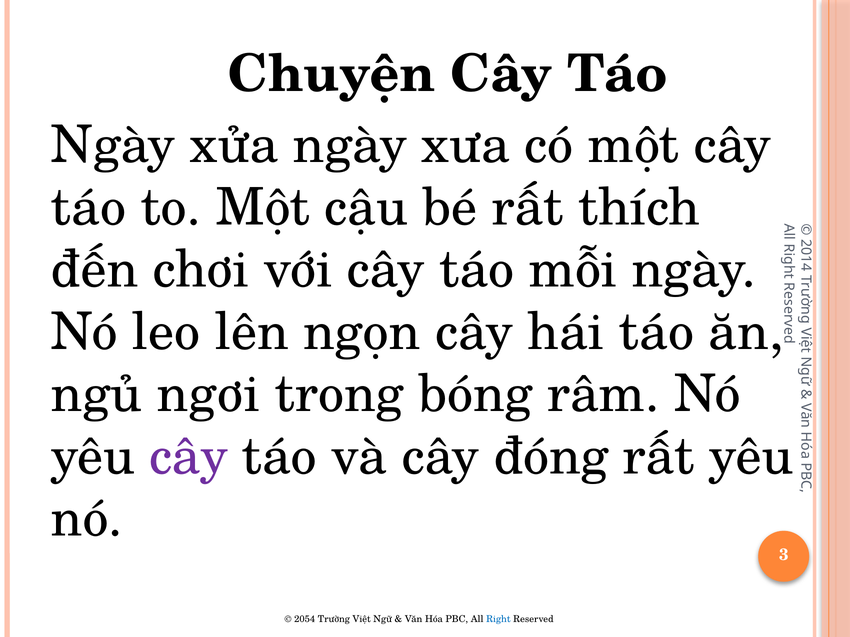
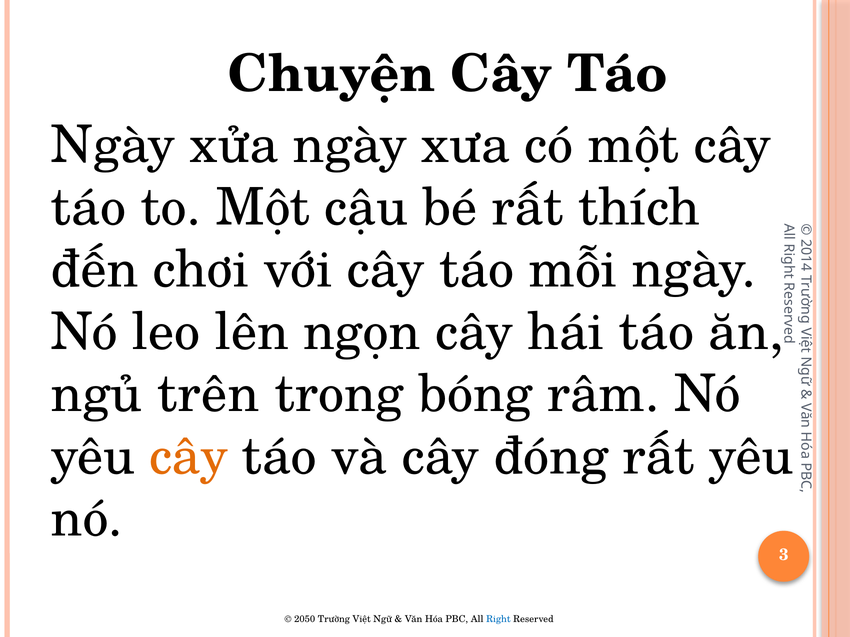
ngơi: ngơi -> trên
cây at (189, 457) colour: purple -> orange
2054: 2054 -> 2050
